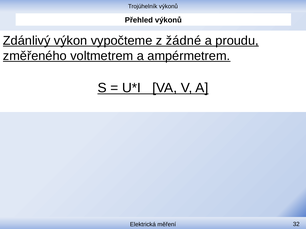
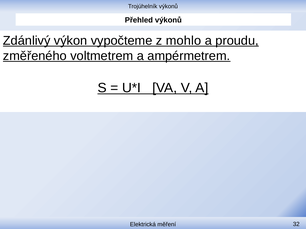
žádné: žádné -> mohlo
